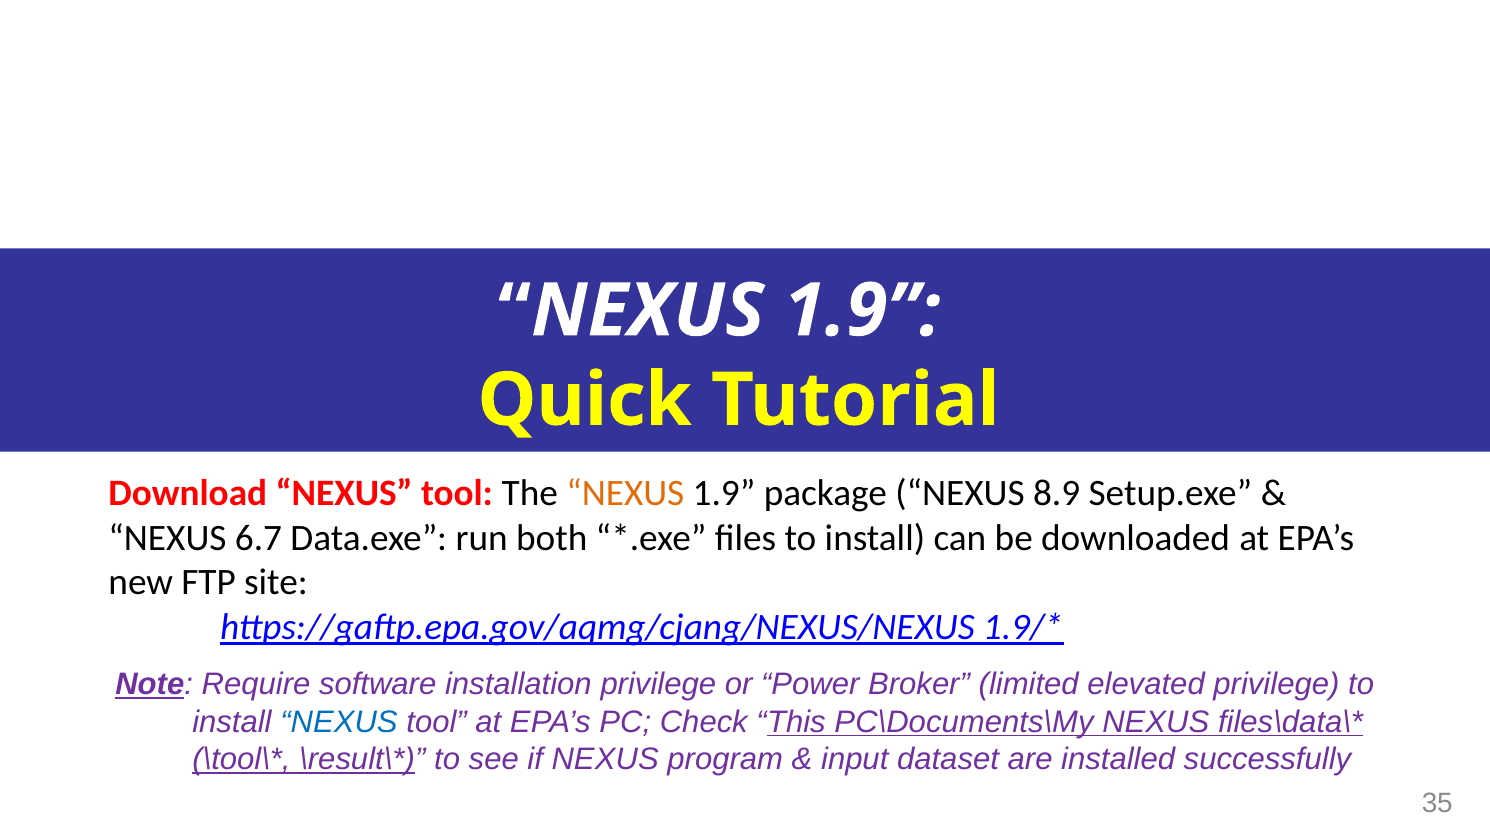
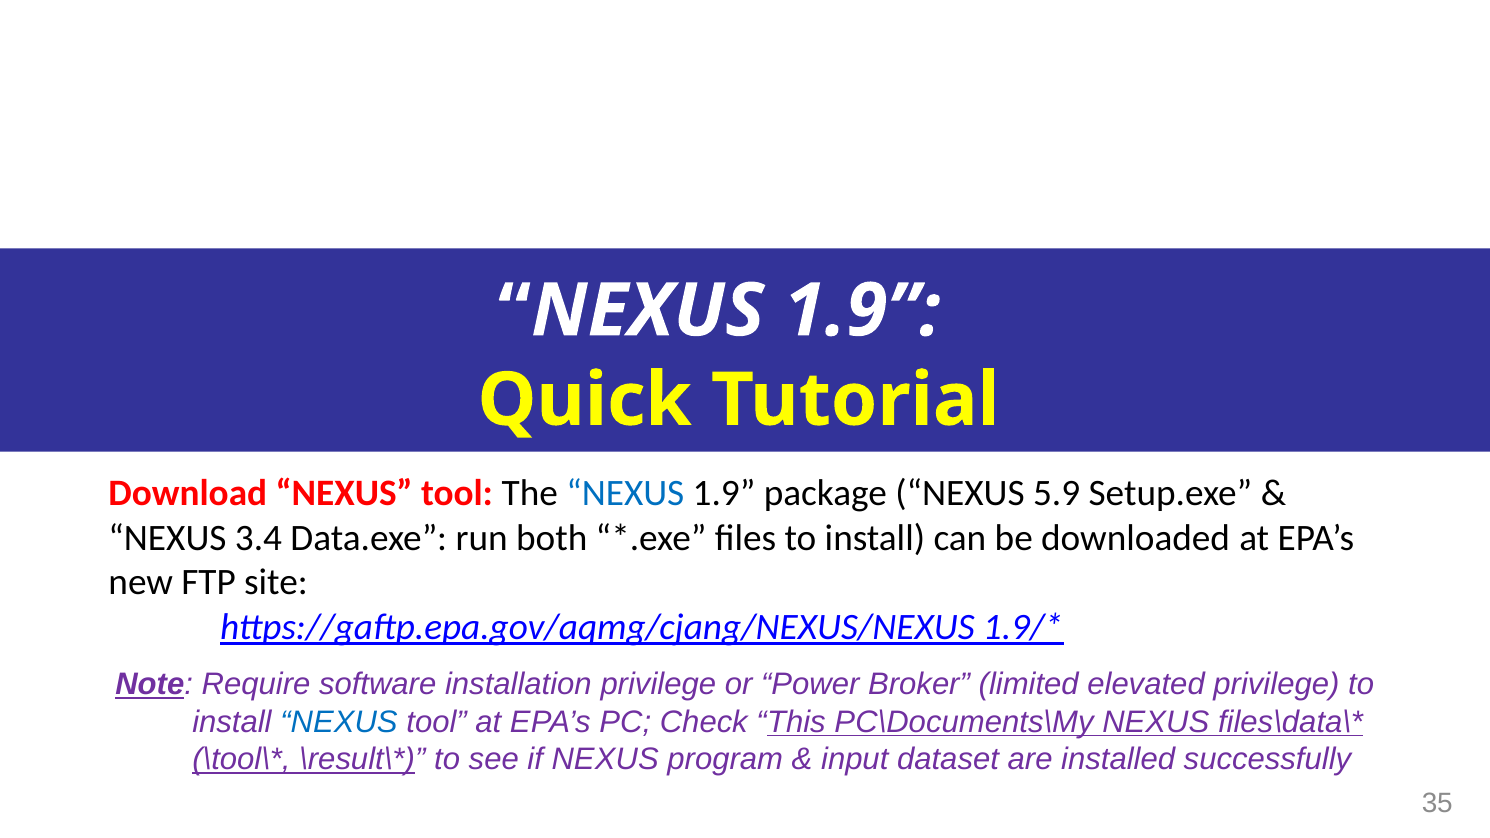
NEXUS at (625, 493) colour: orange -> blue
8.9: 8.9 -> 5.9
6.7: 6.7 -> 3.4
